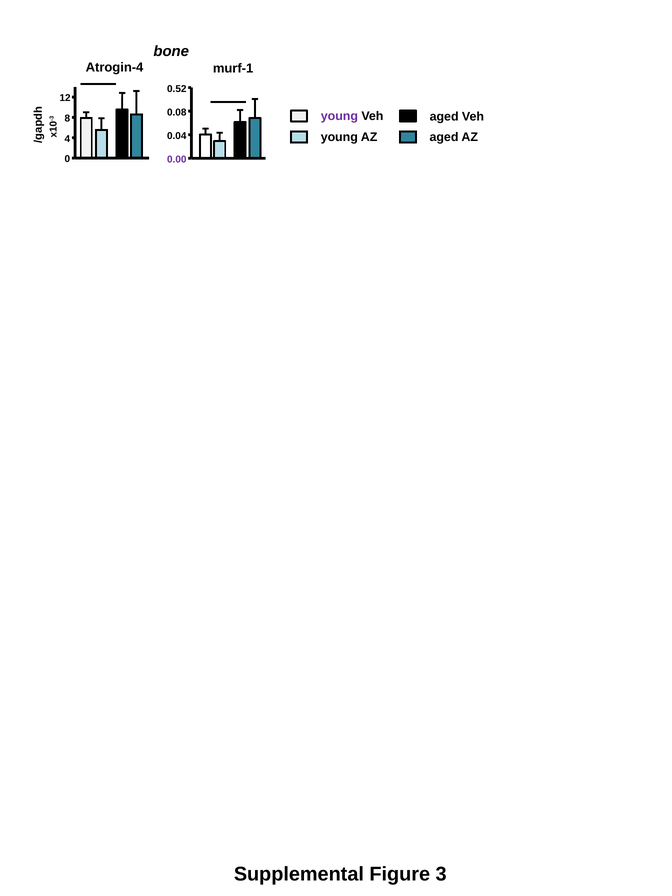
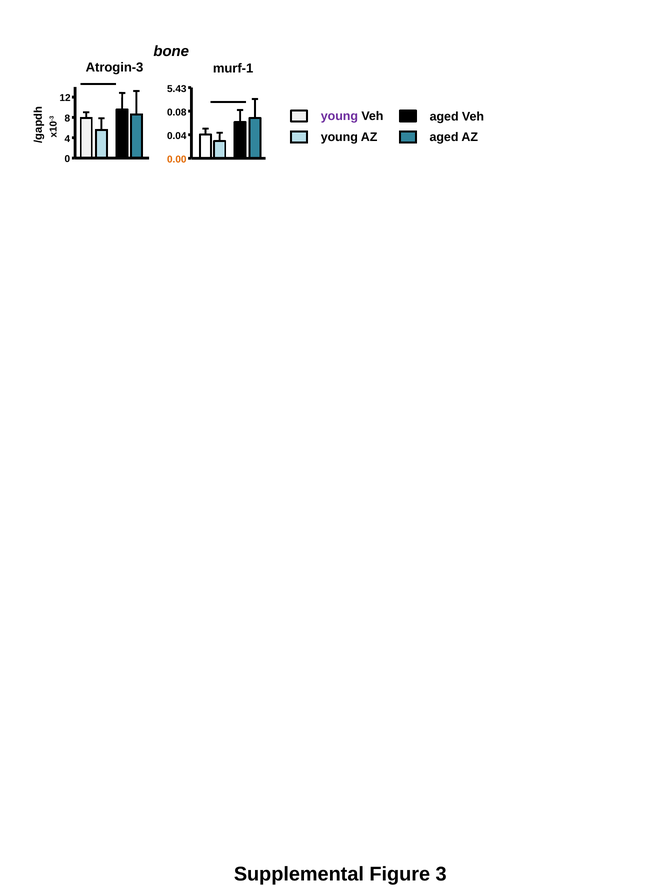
Atrogin-4: Atrogin-4 -> Atrogin-3
0.52: 0.52 -> 5.43
0.00 colour: purple -> orange
